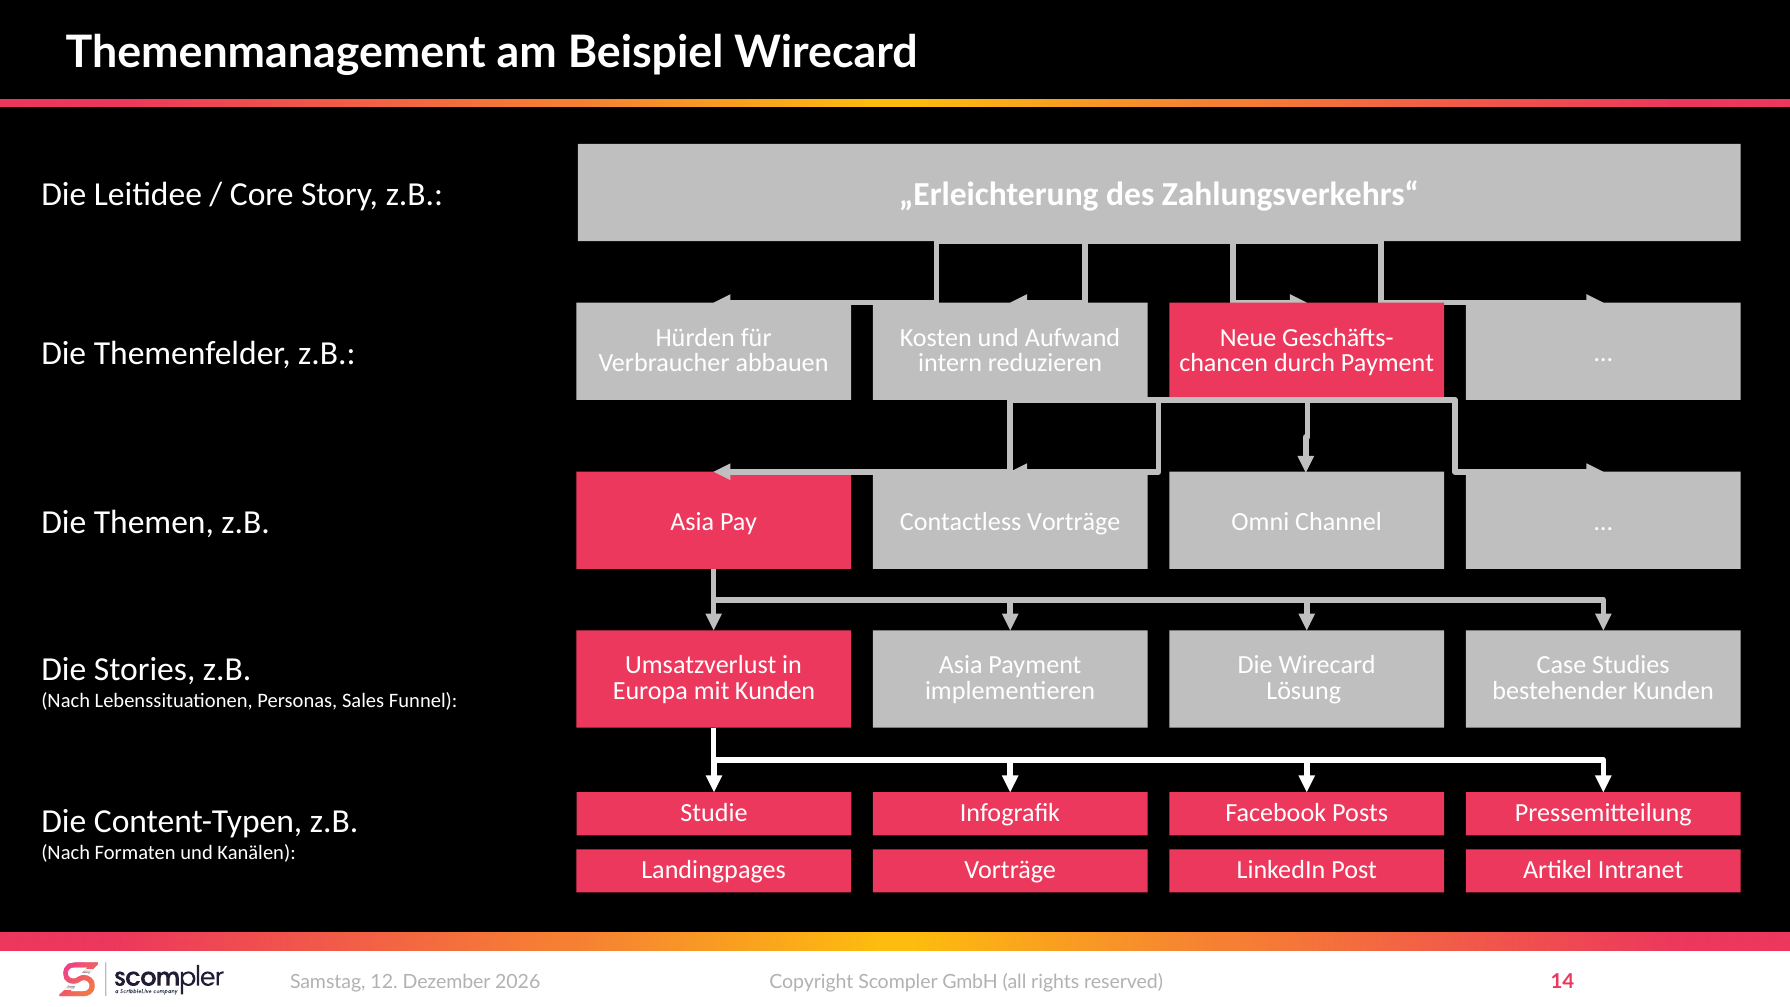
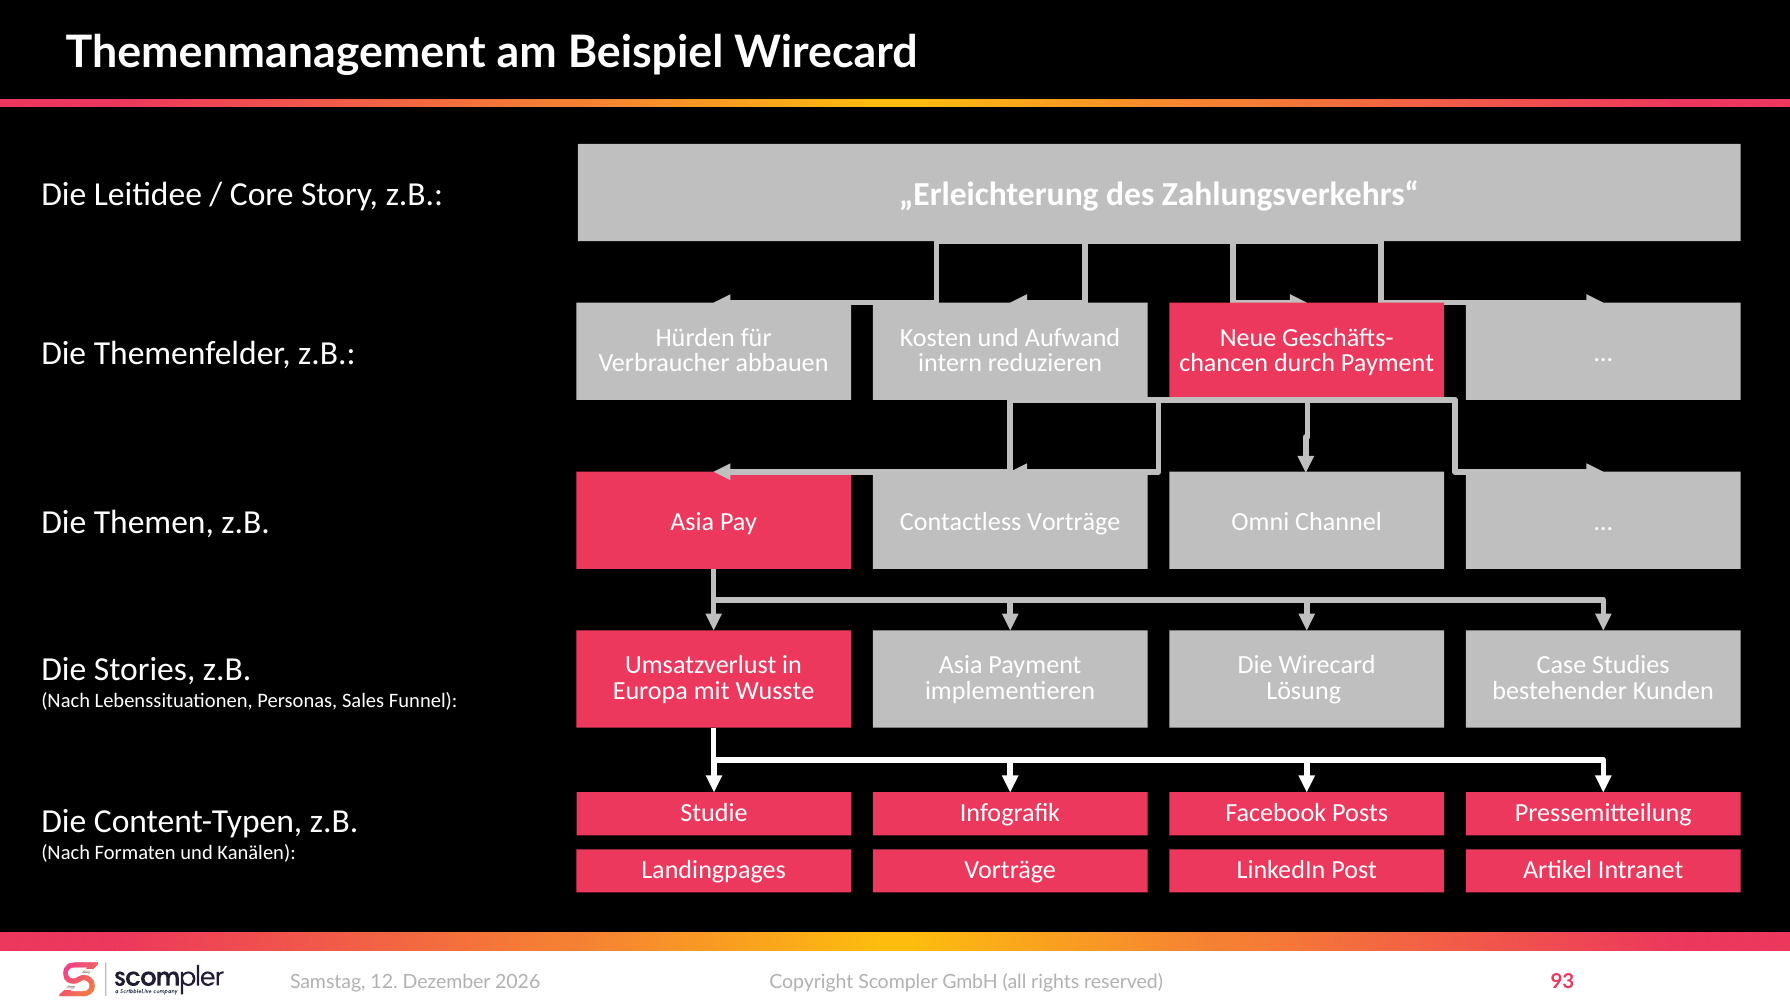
mit Kunden: Kunden -> Wusste
14: 14 -> 93
